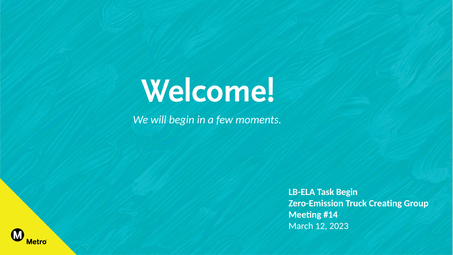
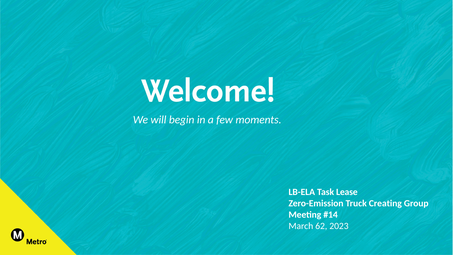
Task Begin: Begin -> Lease
12: 12 -> 62
